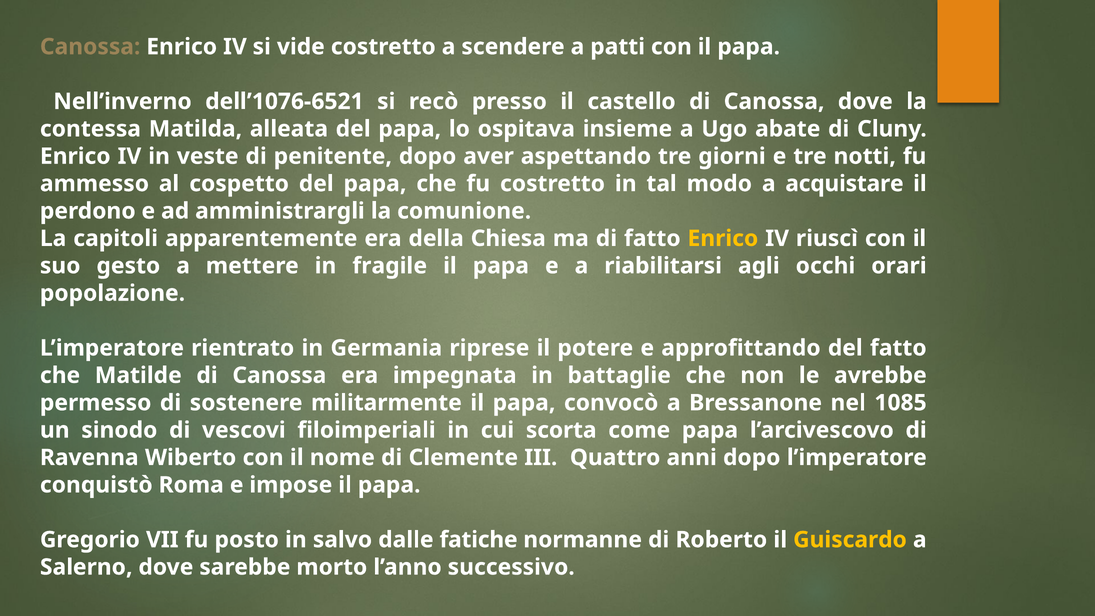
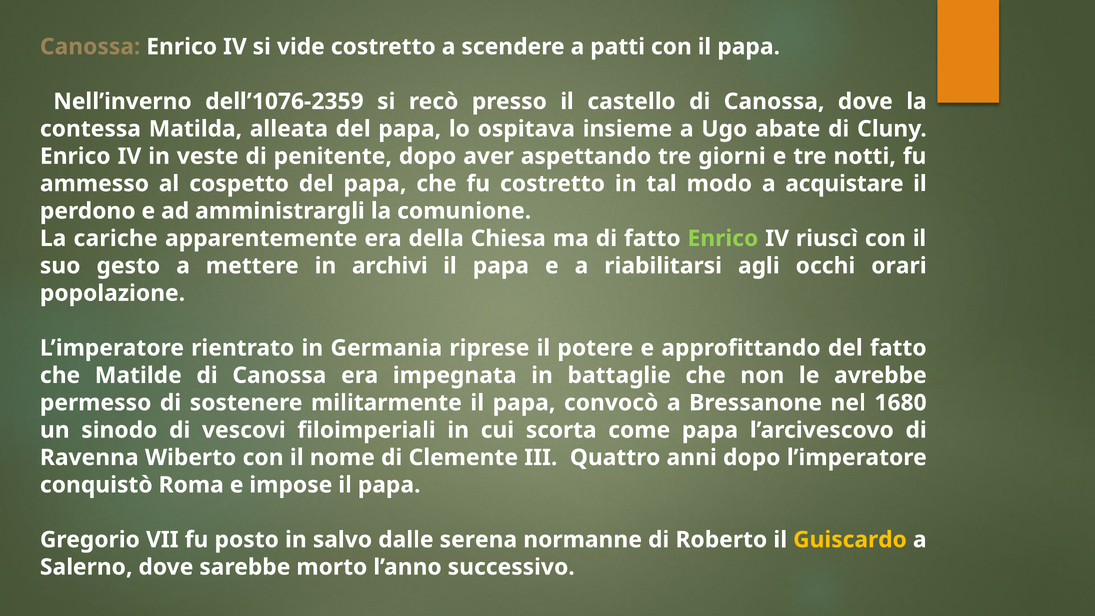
dell’1076-6521: dell’1076-6521 -> dell’1076-2359
capitoli: capitoli -> cariche
Enrico at (723, 238) colour: yellow -> light green
fragile: fragile -> archivi
1085: 1085 -> 1680
fatiche: fatiche -> serena
